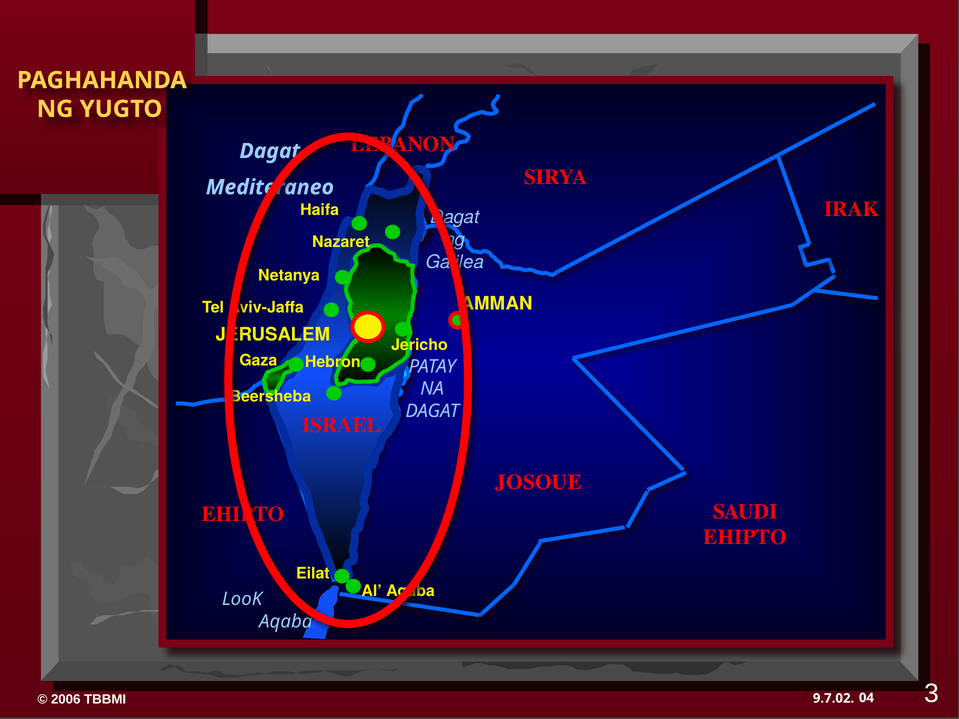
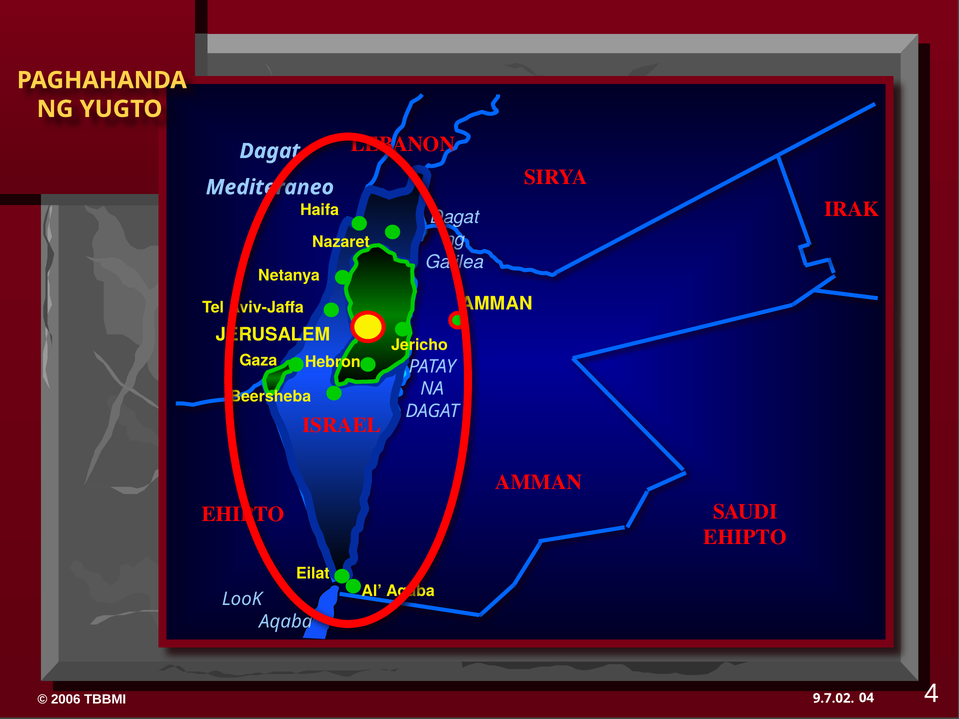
JOSOUE at (539, 483): JOSOUE -> AMMAN
3: 3 -> 4
